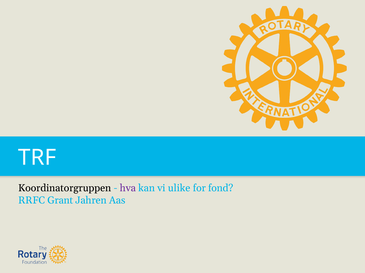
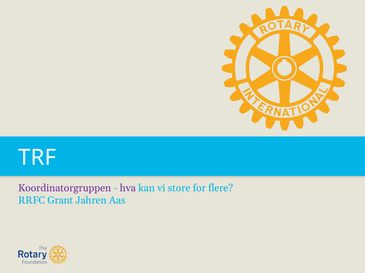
Koordinatorgruppen colour: black -> purple
ulike: ulike -> store
fond: fond -> flere
